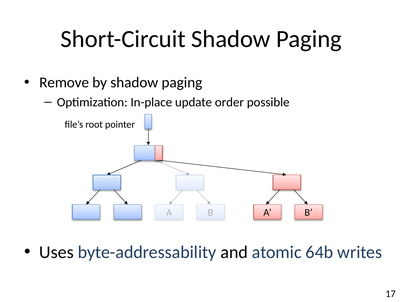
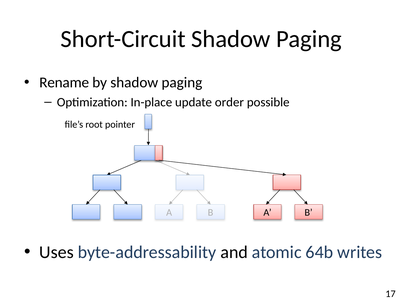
Remove: Remove -> Rename
